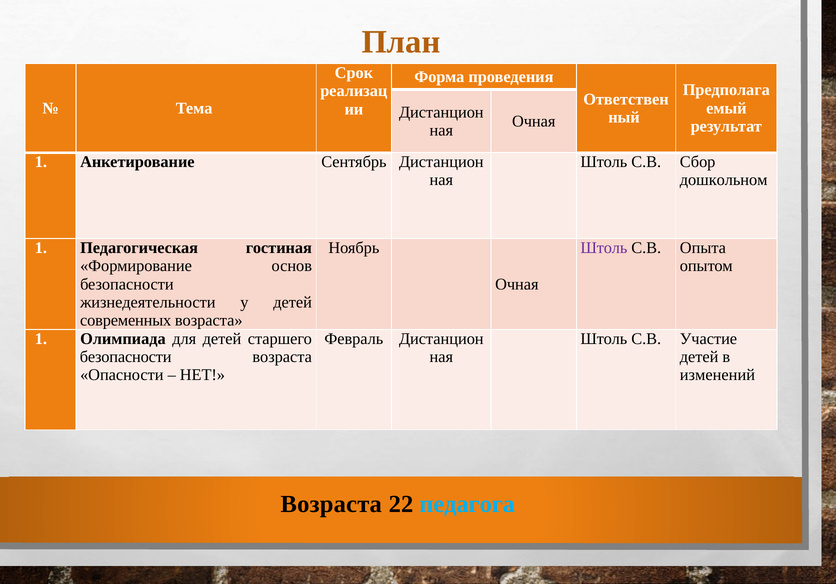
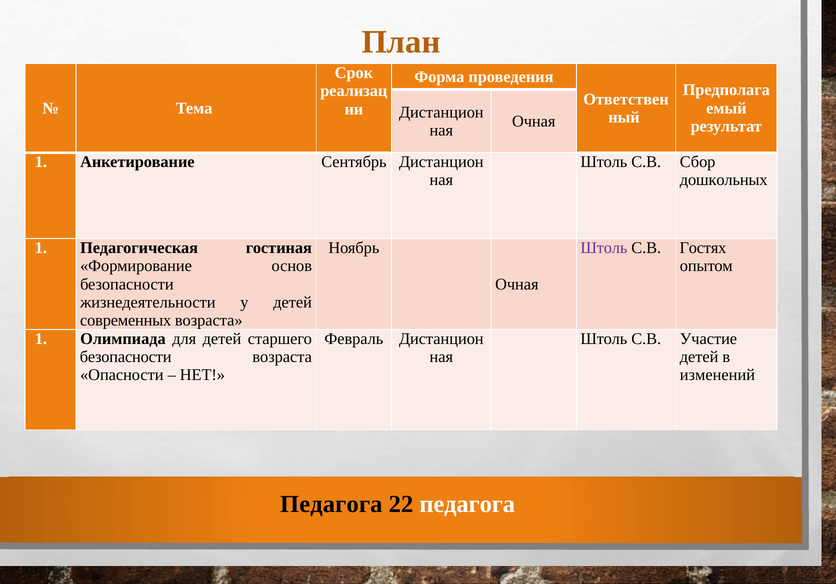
дошкольном: дошкольном -> дошкольных
Опыта: Опыта -> Гостях
Возраста at (331, 504): Возраста -> Педагога
педагога at (467, 504) colour: light blue -> white
